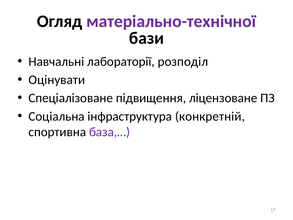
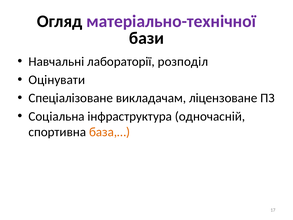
підвищення: підвищення -> викладачам
конкретній: конкретній -> одночасній
база,… colour: purple -> orange
